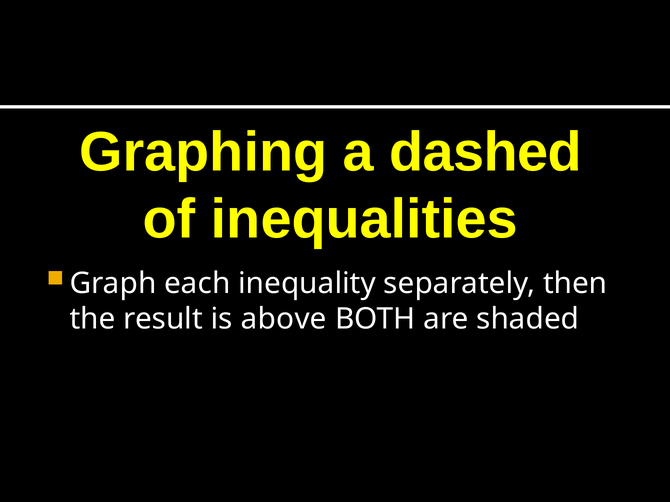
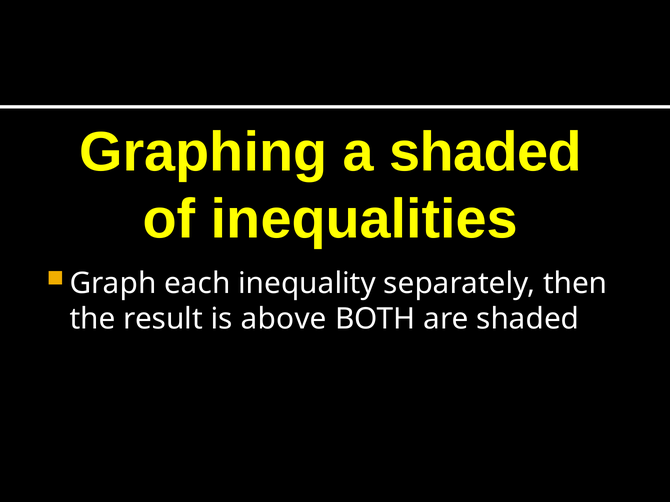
a dashed: dashed -> shaded
